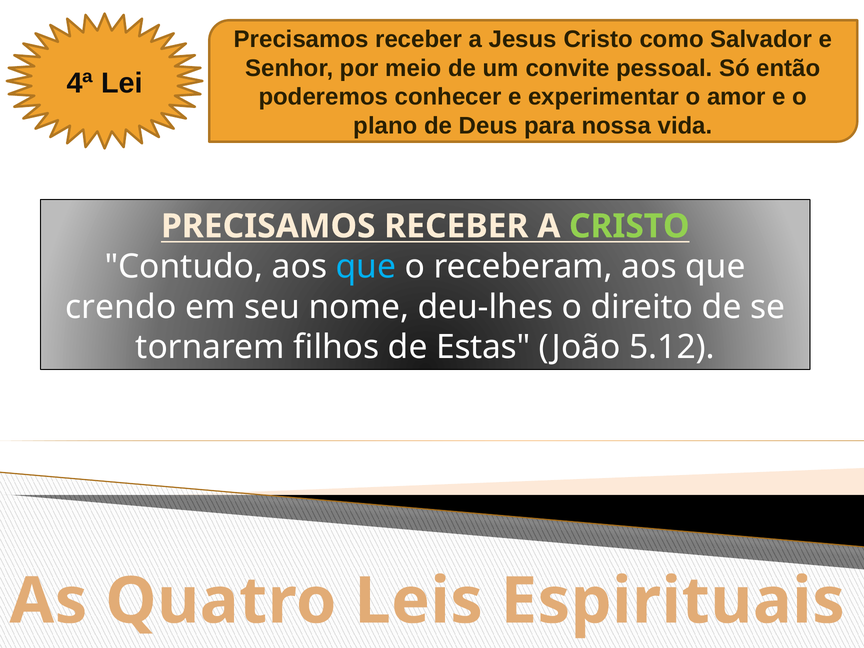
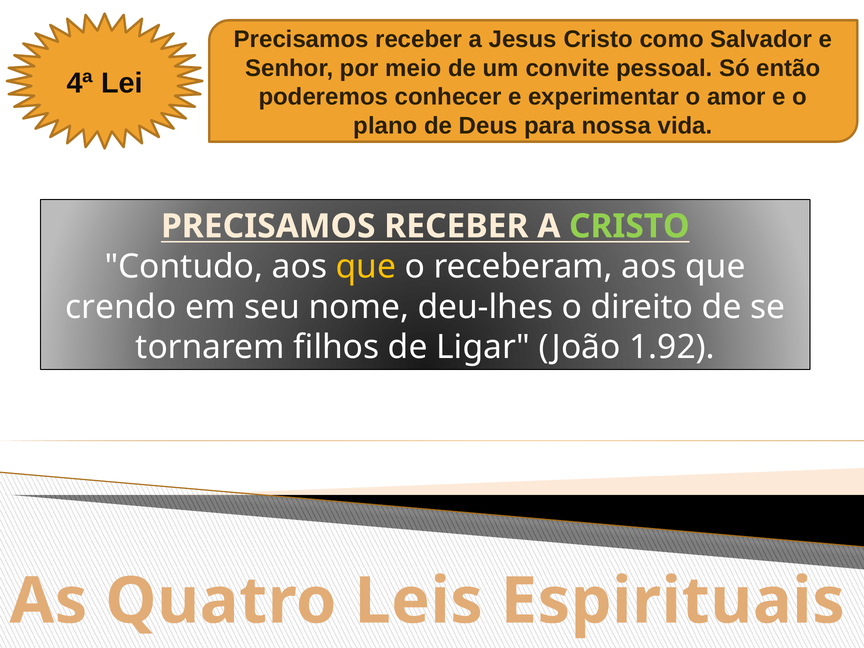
que at (366, 267) colour: light blue -> yellow
Estas: Estas -> Ligar
5.12: 5.12 -> 1.92
